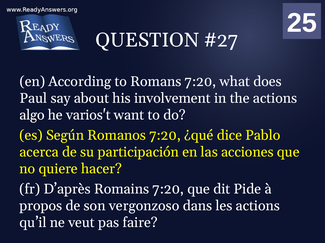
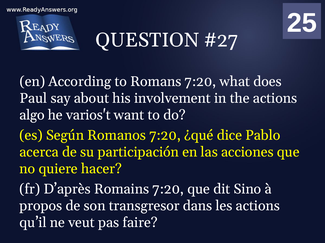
Pide: Pide -> Sino
vergonzoso: vergonzoso -> transgresor
